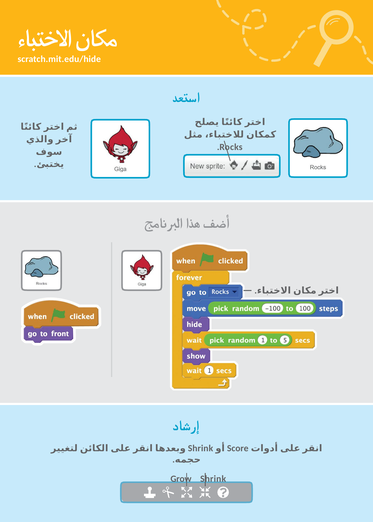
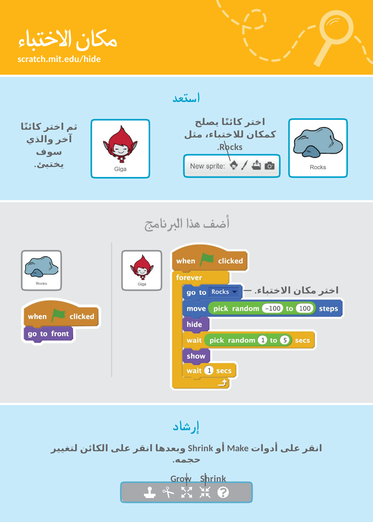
Score: Score -> Make
